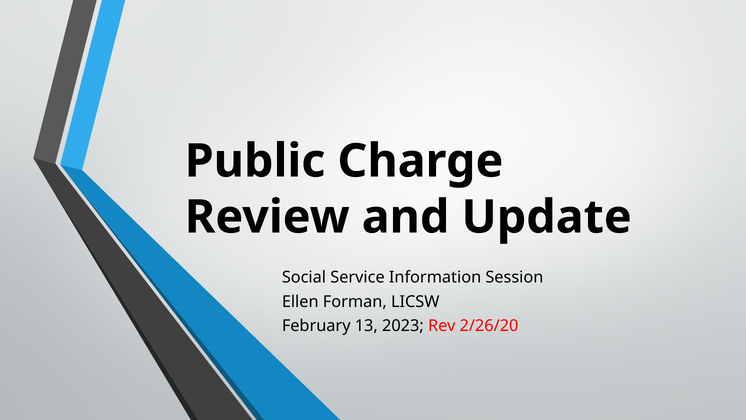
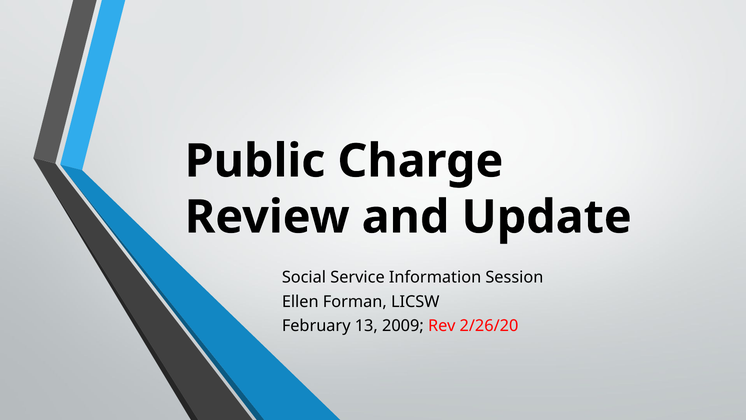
2023: 2023 -> 2009
